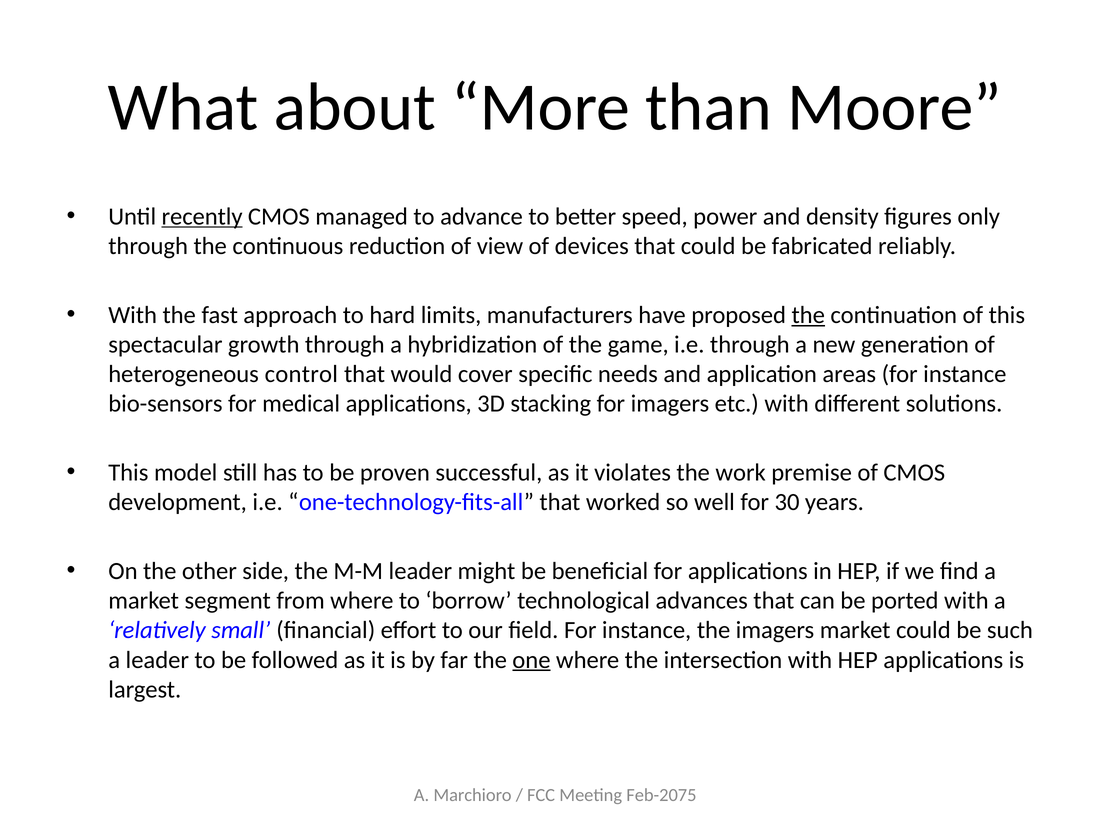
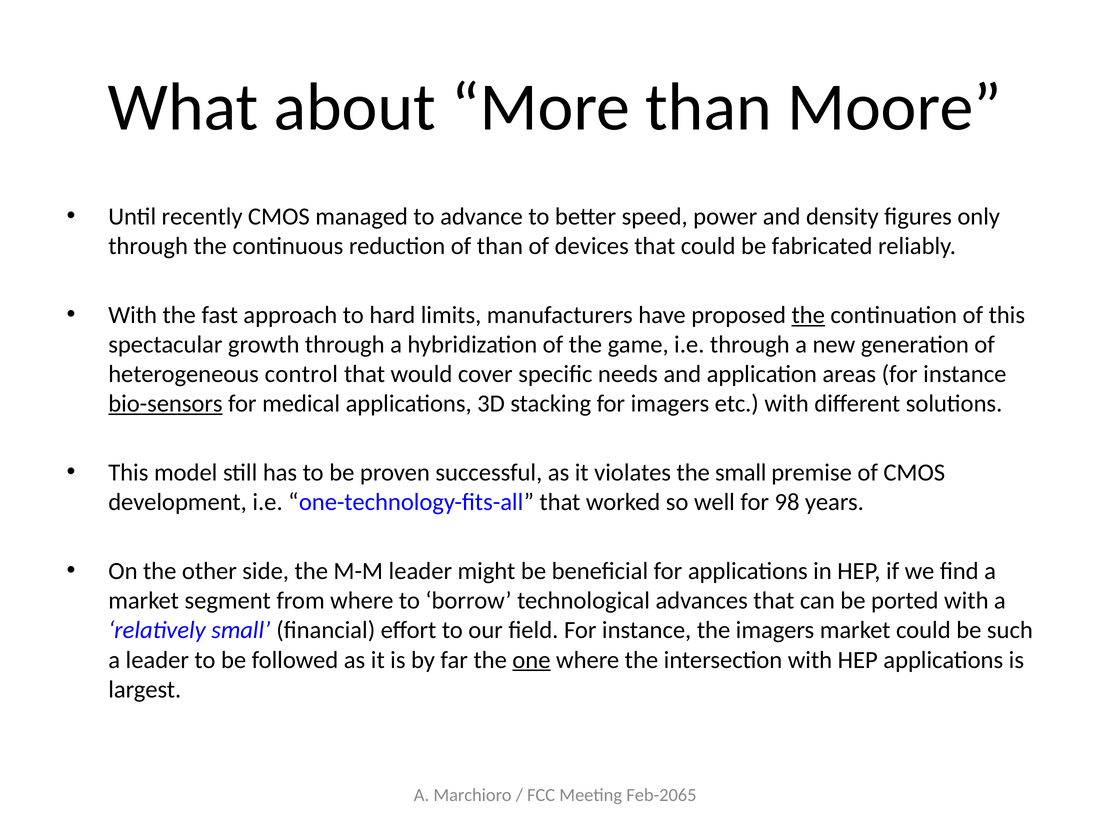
recently underline: present -> none
of view: view -> than
bio-sensors underline: none -> present
the work: work -> small
30: 30 -> 98
Feb-2075: Feb-2075 -> Feb-2065
